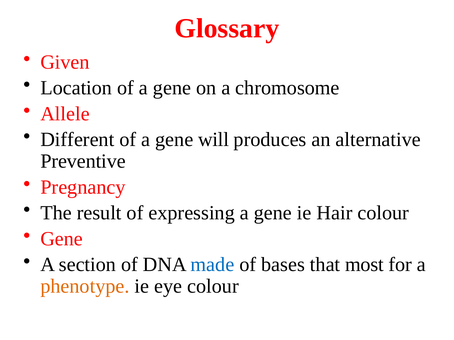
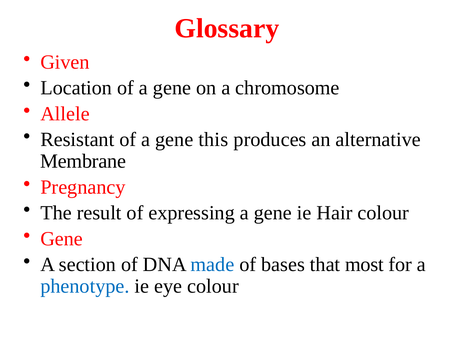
Different: Different -> Resistant
will: will -> this
Preventive: Preventive -> Membrane
phenotype colour: orange -> blue
